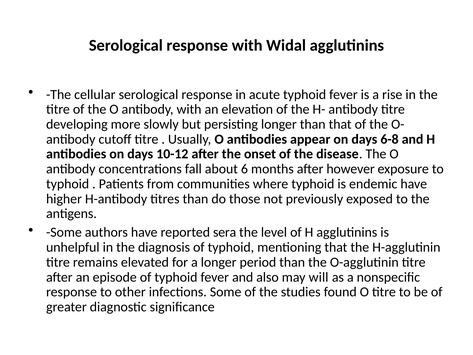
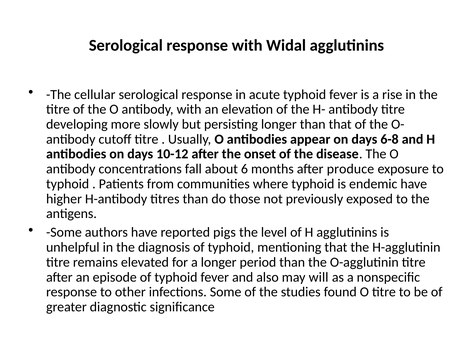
however: however -> produce
sera: sera -> pigs
